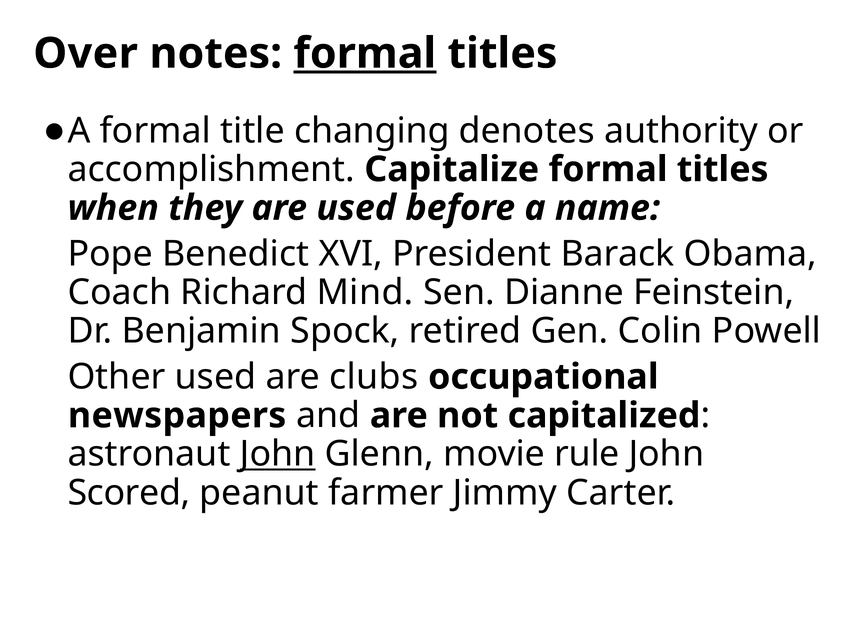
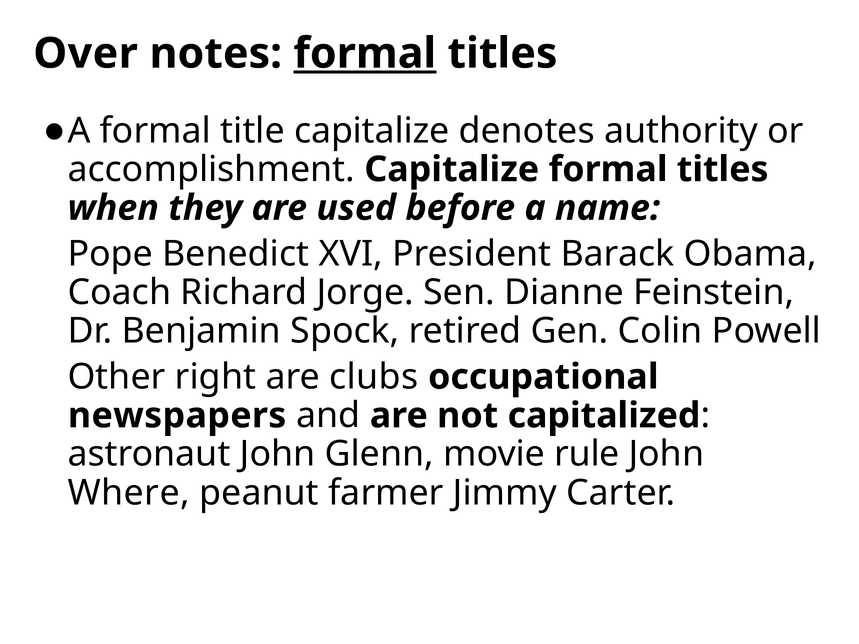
title changing: changing -> capitalize
Mind: Mind -> Jorge
Other used: used -> right
John at (278, 454) underline: present -> none
Scored: Scored -> Where
